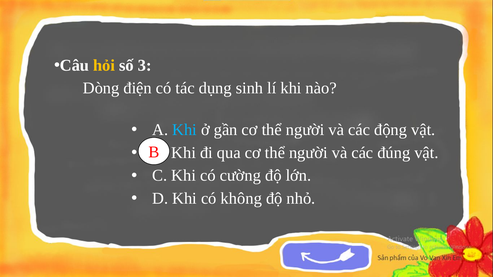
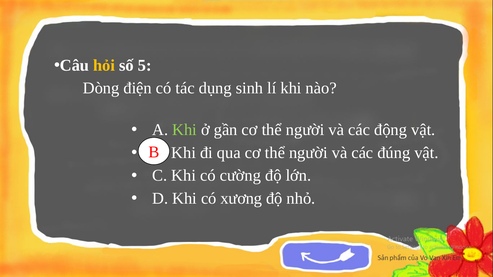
3: 3 -> 5
Khi at (185, 130) colour: light blue -> light green
không: không -> xương
